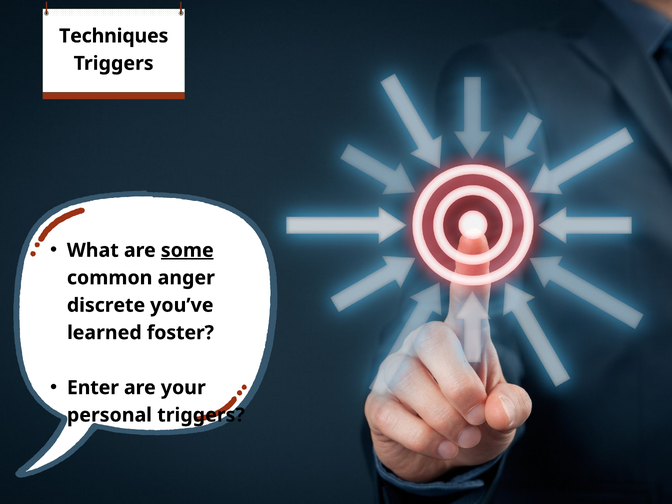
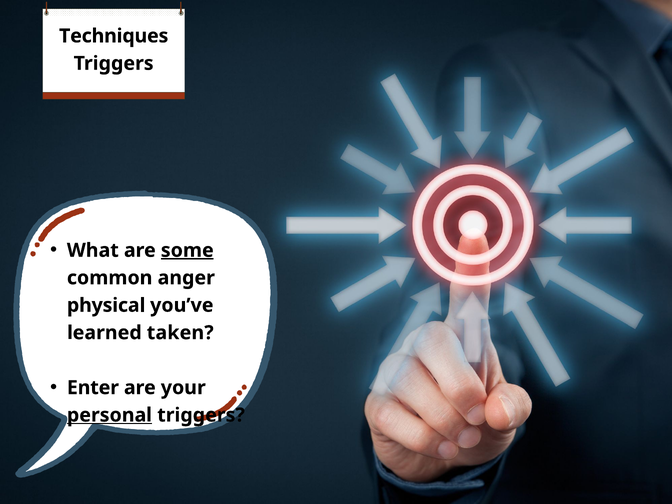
discrete: discrete -> physical
foster: foster -> taken
personal underline: none -> present
